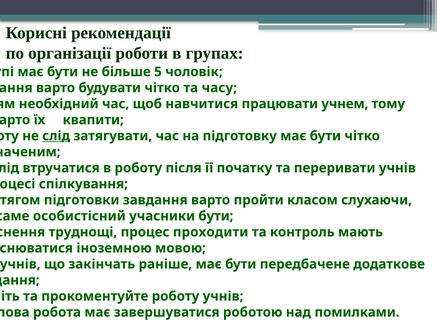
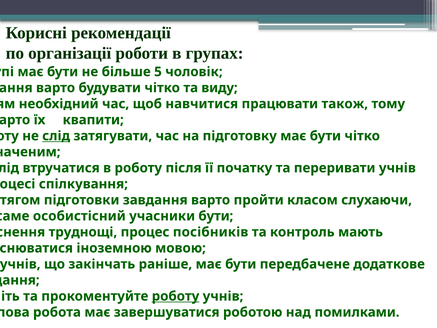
часу: часу -> виду
учнем: учнем -> також
проходити: проходити -> посібників
роботу at (175, 296) underline: none -> present
